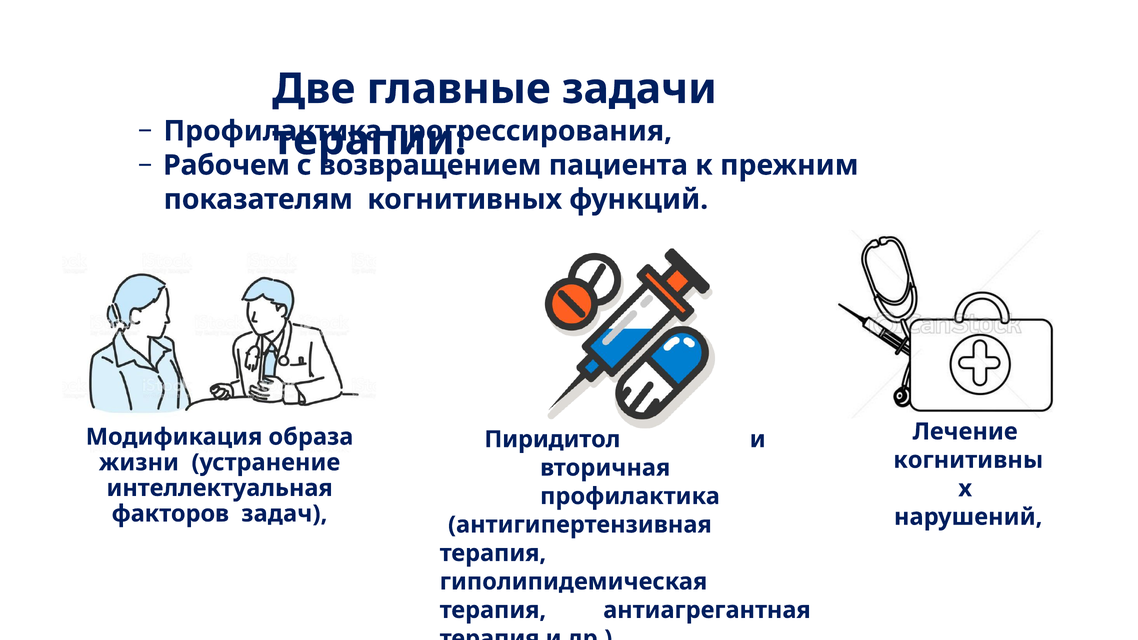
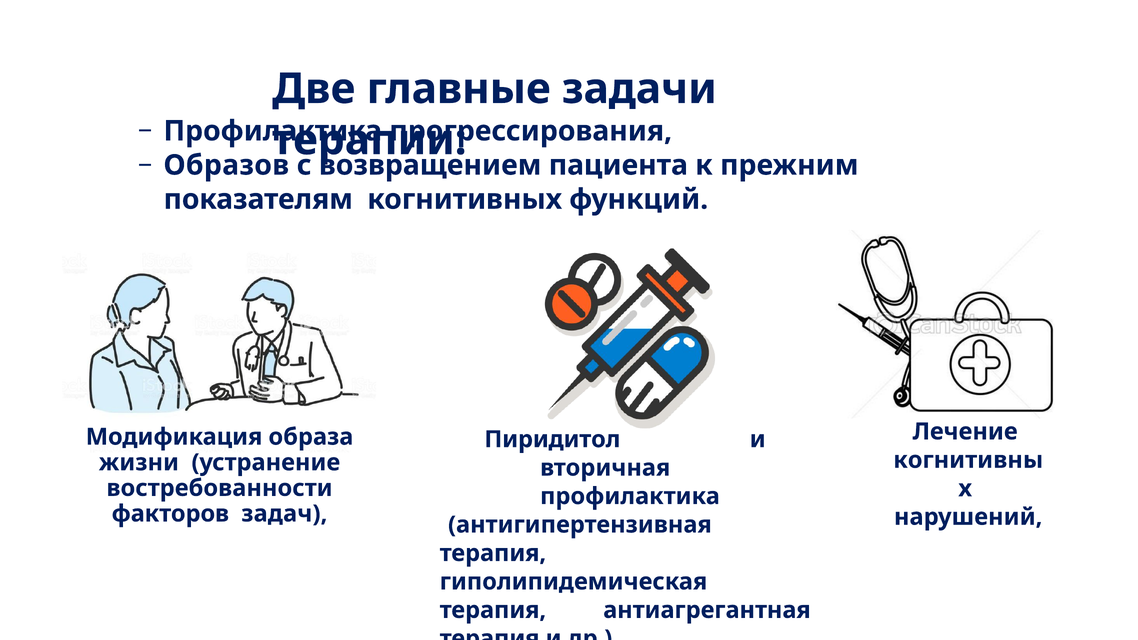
Рабочем: Рабочем -> Образов
интеллектуальная: интеллектуальная -> востребованности
